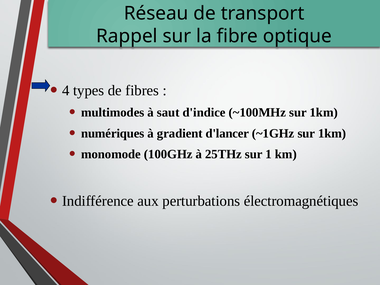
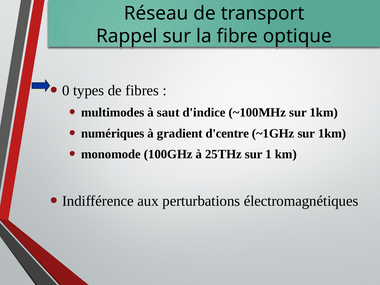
4: 4 -> 0
d'lancer: d'lancer -> d'centre
